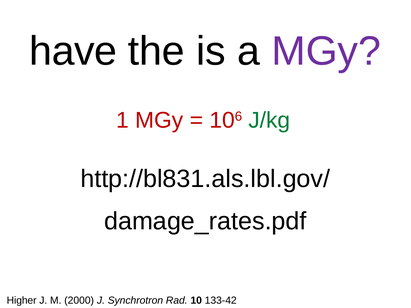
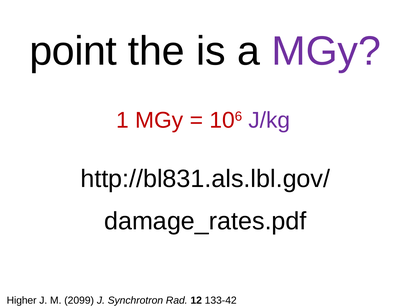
have: have -> point
J/kg colour: green -> purple
2000: 2000 -> 2099
10: 10 -> 12
